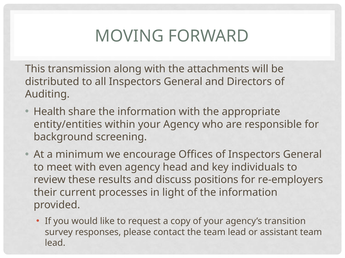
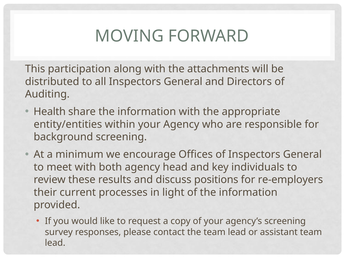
transmission: transmission -> participation
even: even -> both
agency’s transition: transition -> screening
